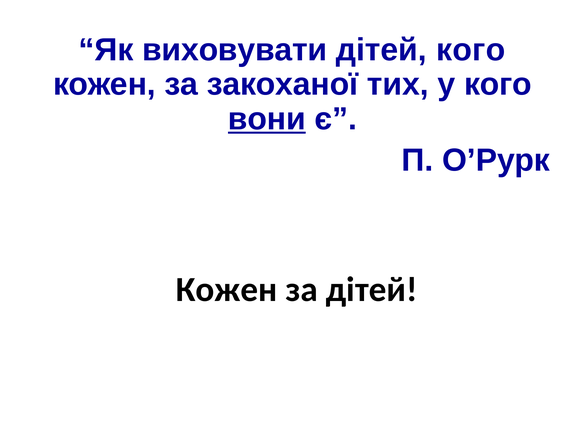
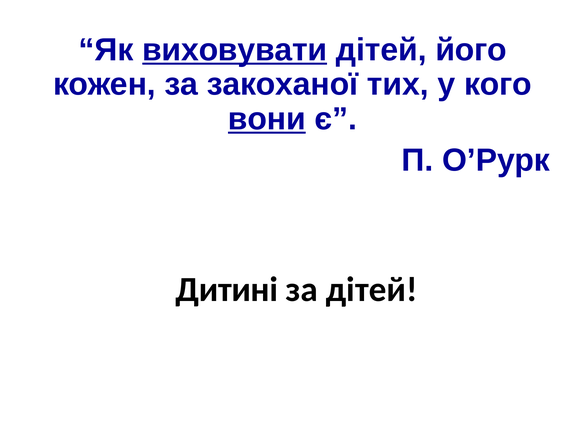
виховувати underline: none -> present
дітей кого: кого -> його
Кожен at (227, 290): Кожен -> Дитині
